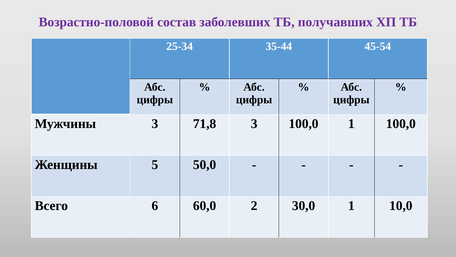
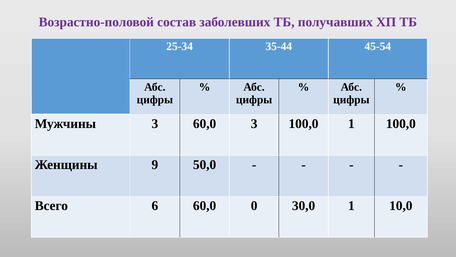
3 71,8: 71,8 -> 60,0
5: 5 -> 9
2: 2 -> 0
